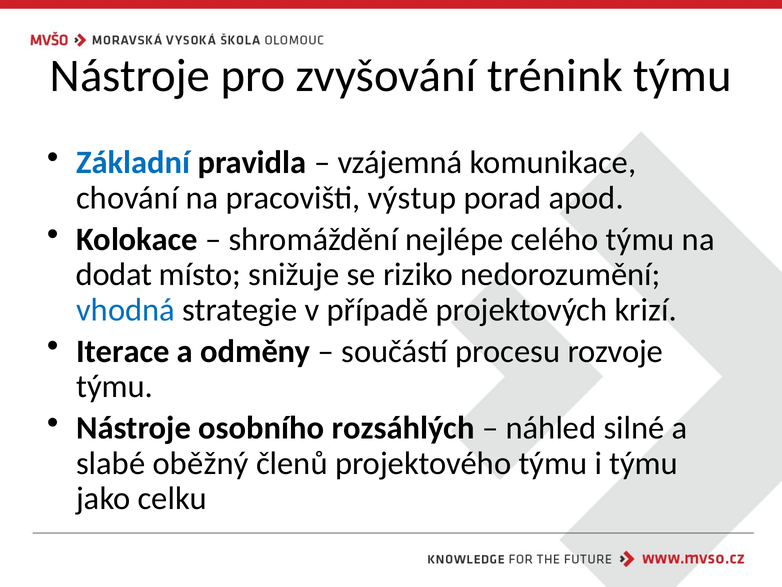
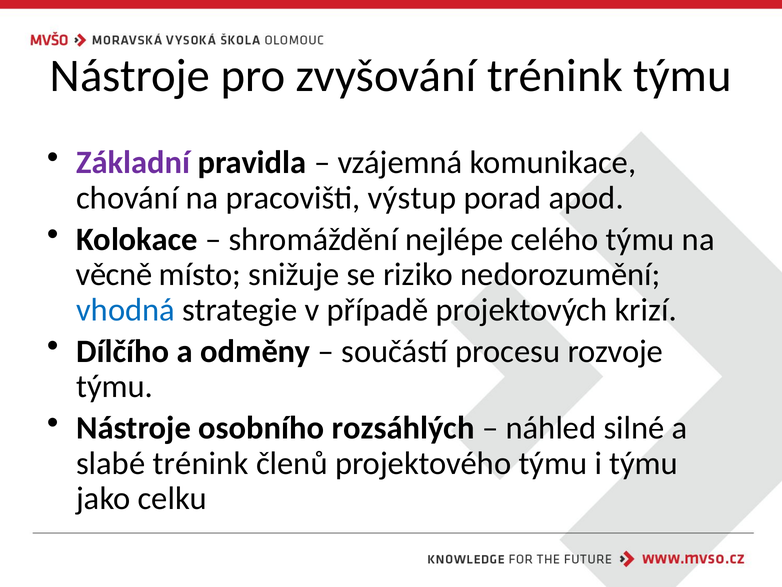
Základní colour: blue -> purple
dodat: dodat -> věcně
Iterace: Iterace -> Dílčího
slabé oběžný: oběžný -> trénink
